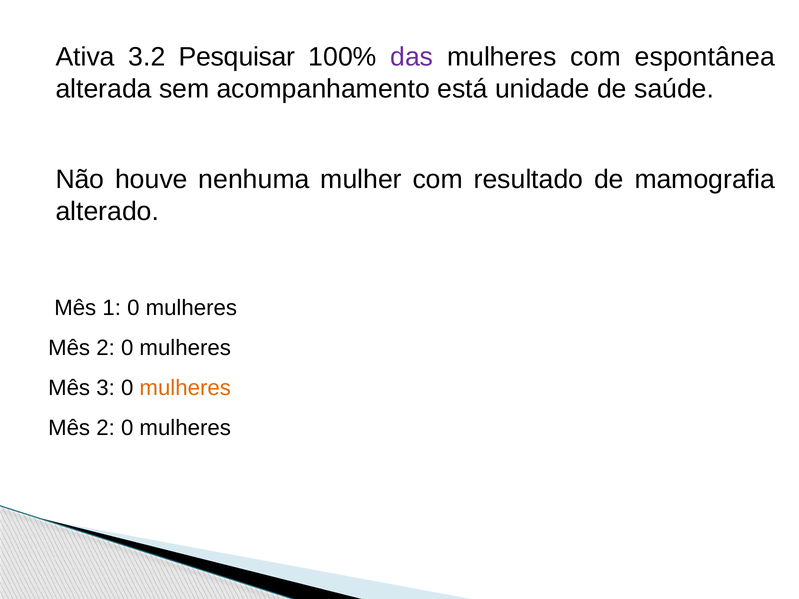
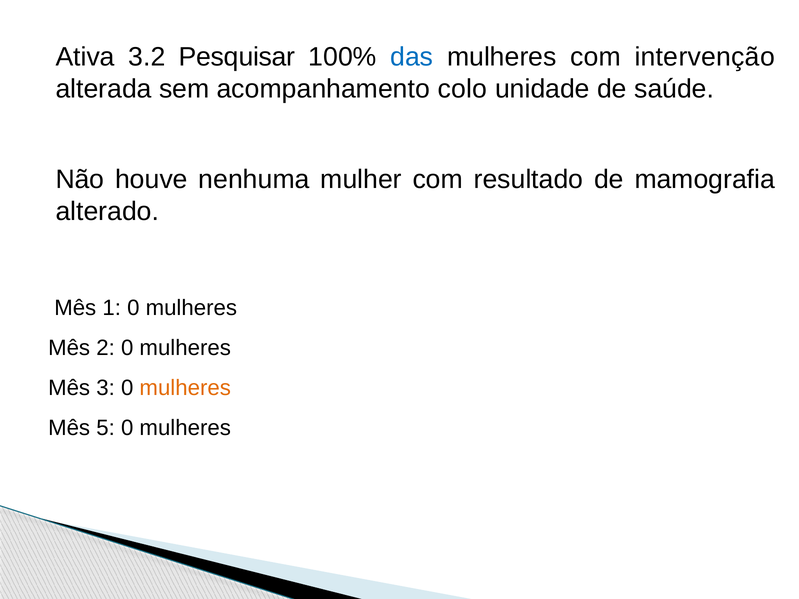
das colour: purple -> blue
espontânea: espontânea -> intervenção
está: está -> colo
2 at (106, 428): 2 -> 5
